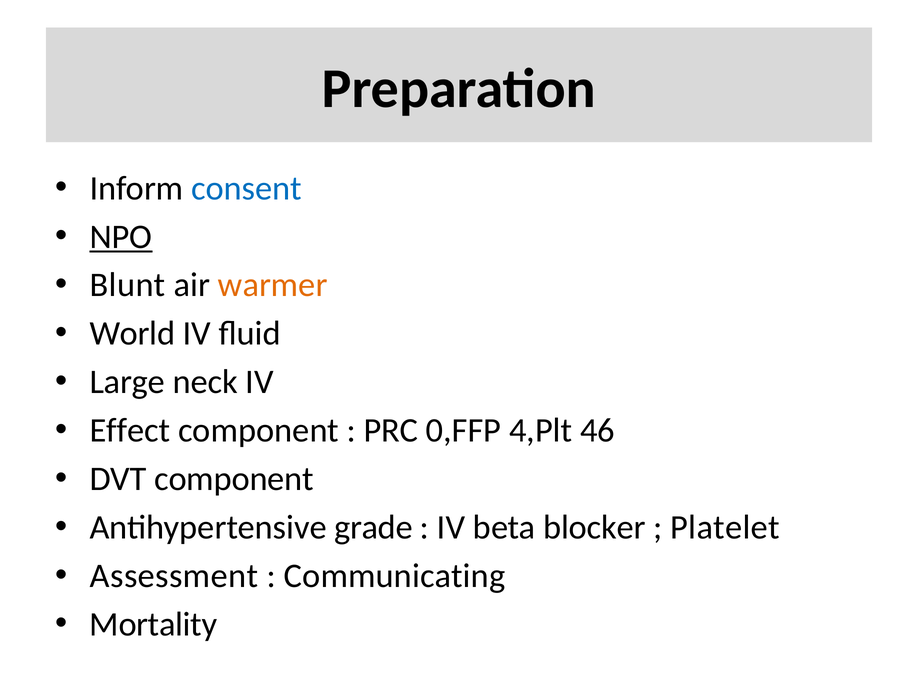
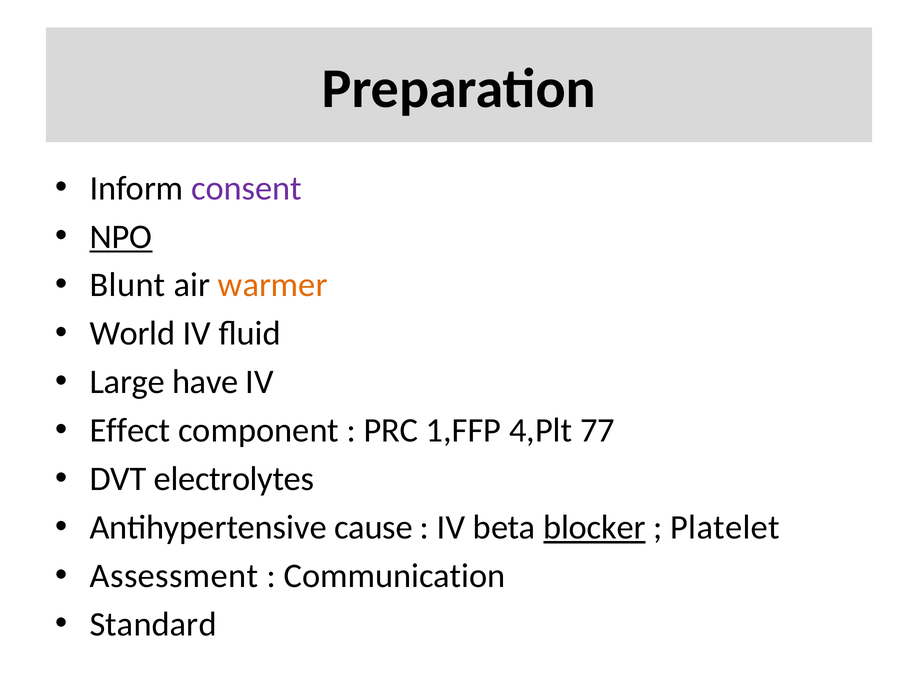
consent colour: blue -> purple
neck: neck -> have
0,FFP: 0,FFP -> 1,FFP
46: 46 -> 77
DVT component: component -> electrolytes
grade: grade -> cause
blocker underline: none -> present
Communicating: Communicating -> Communication
Mortality: Mortality -> Standard
